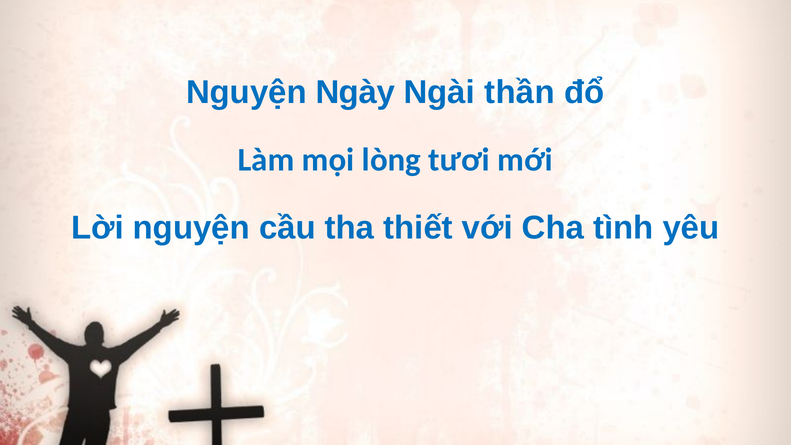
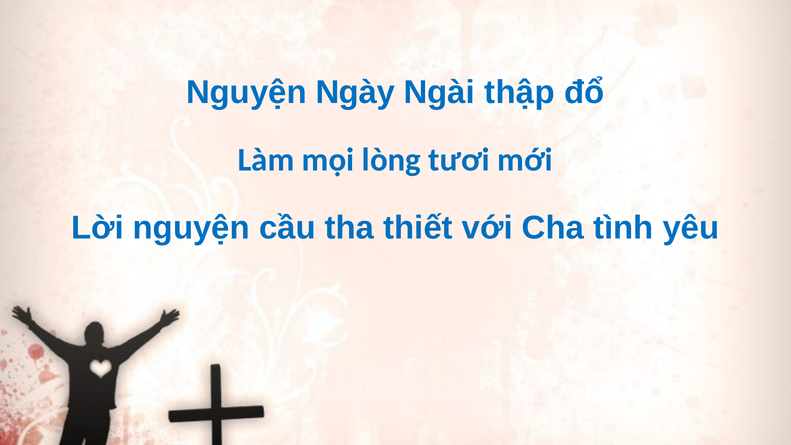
thần: thần -> thập
